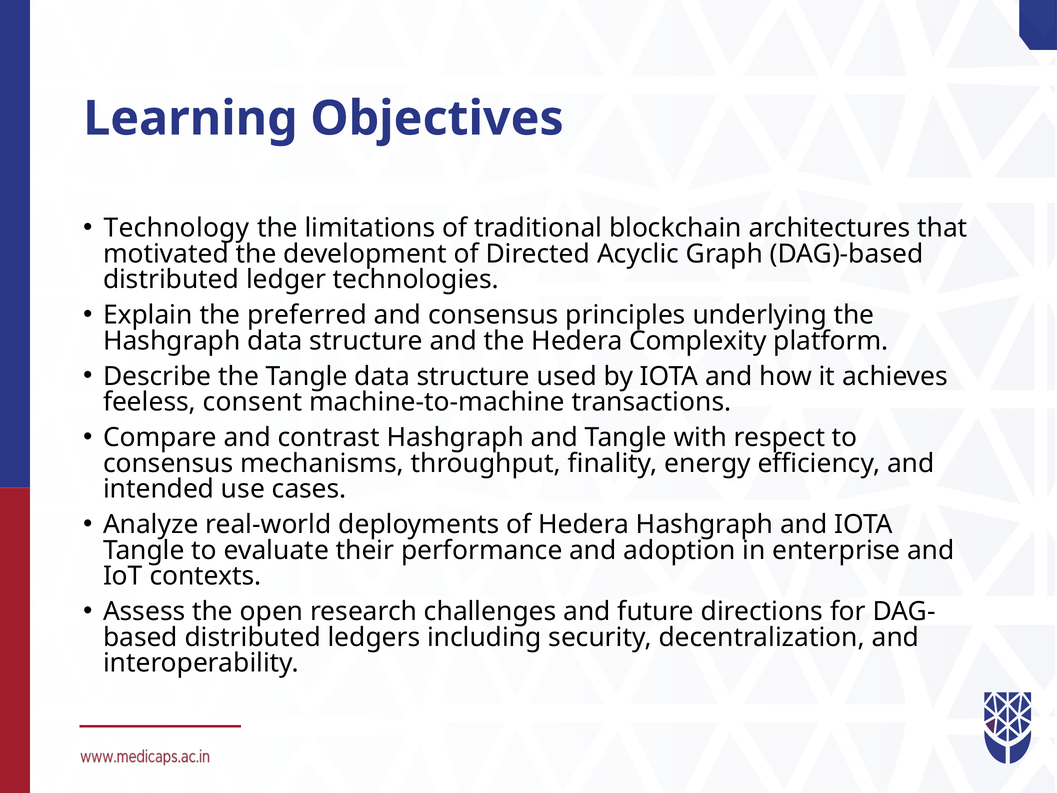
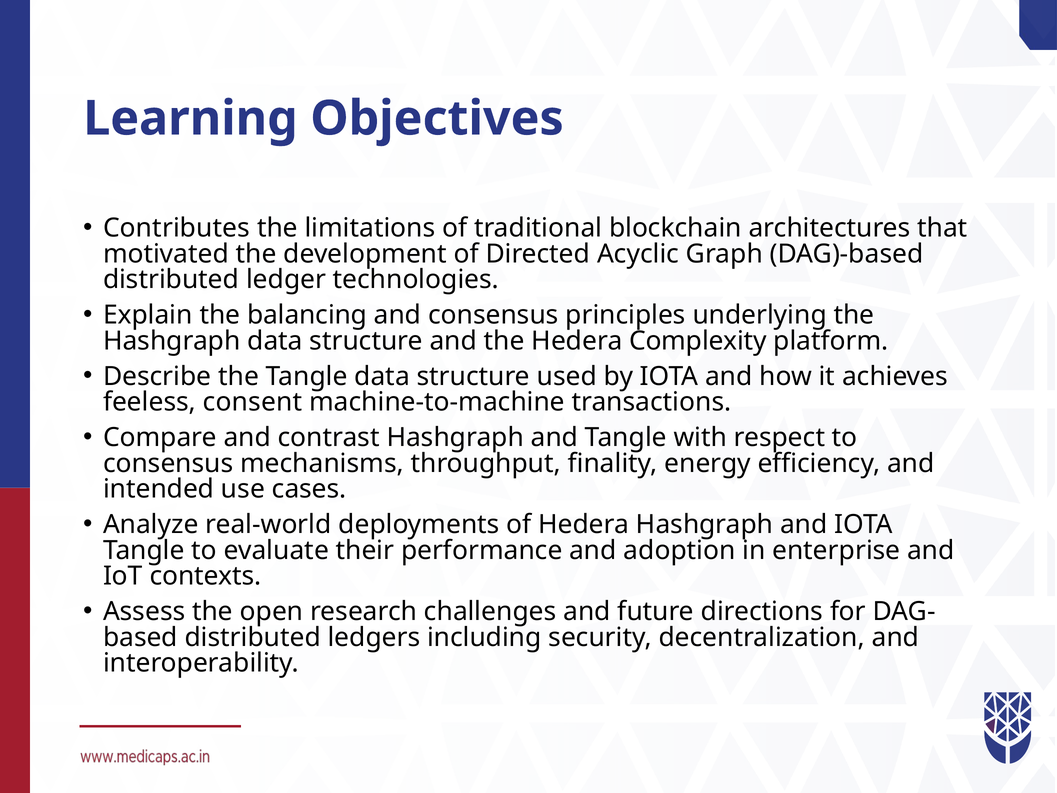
Technology: Technology -> Contributes
preferred: preferred -> balancing
